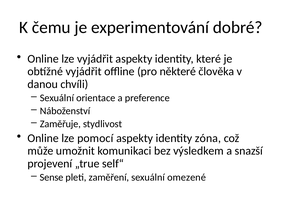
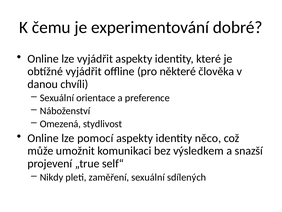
Zaměřuje: Zaměřuje -> Omezená
zóna: zóna -> něco
Sense: Sense -> Nikdy
omezené: omezené -> sdílených
